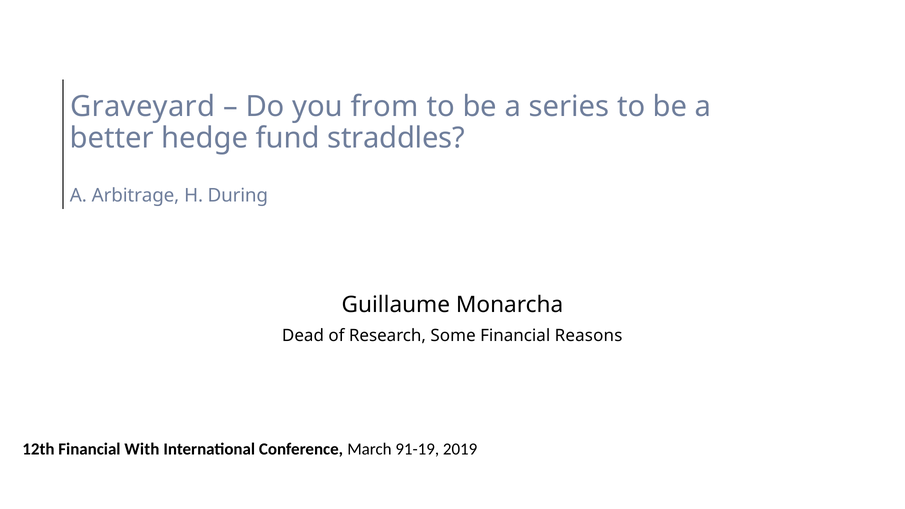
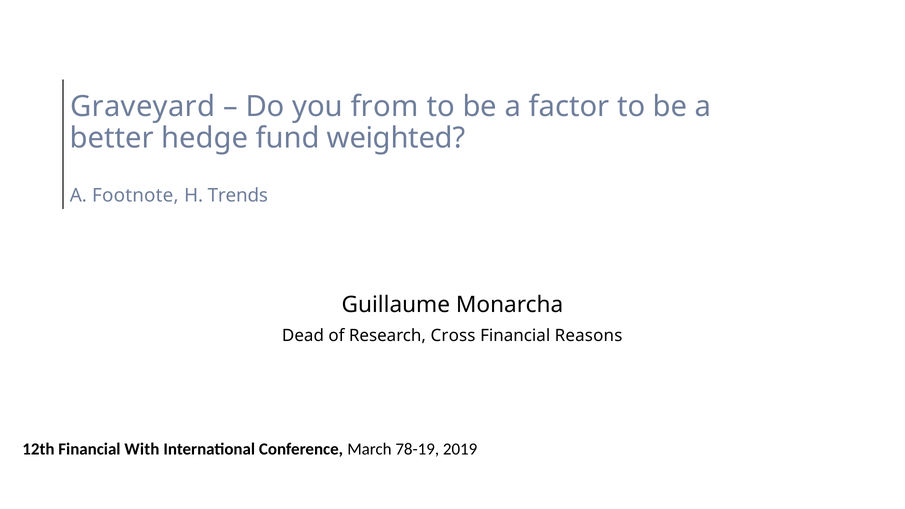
series: series -> factor
straddles: straddles -> weighted
Arbitrage: Arbitrage -> Footnote
During: During -> Trends
Some: Some -> Cross
91-19: 91-19 -> 78-19
